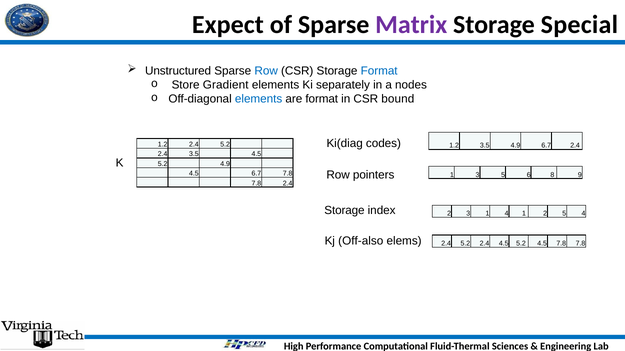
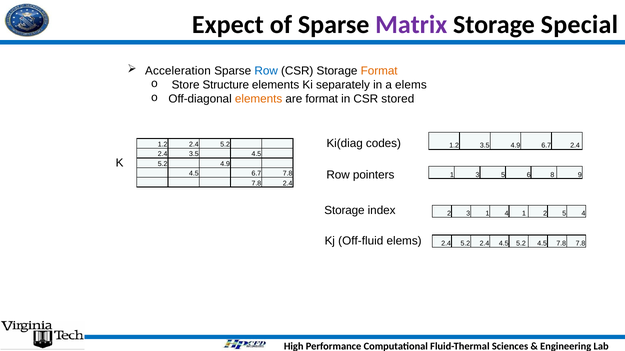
Unstructured: Unstructured -> Acceleration
Format at (379, 71) colour: blue -> orange
Gradient: Gradient -> Structure
a nodes: nodes -> elems
elements at (259, 99) colour: blue -> orange
bound: bound -> stored
Off-also: Off-also -> Off-fluid
